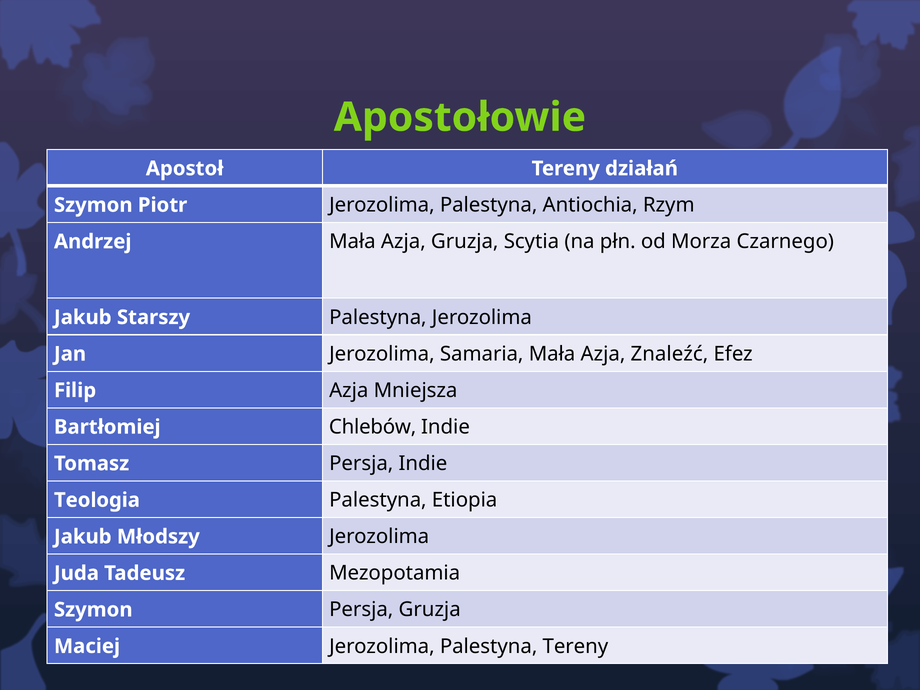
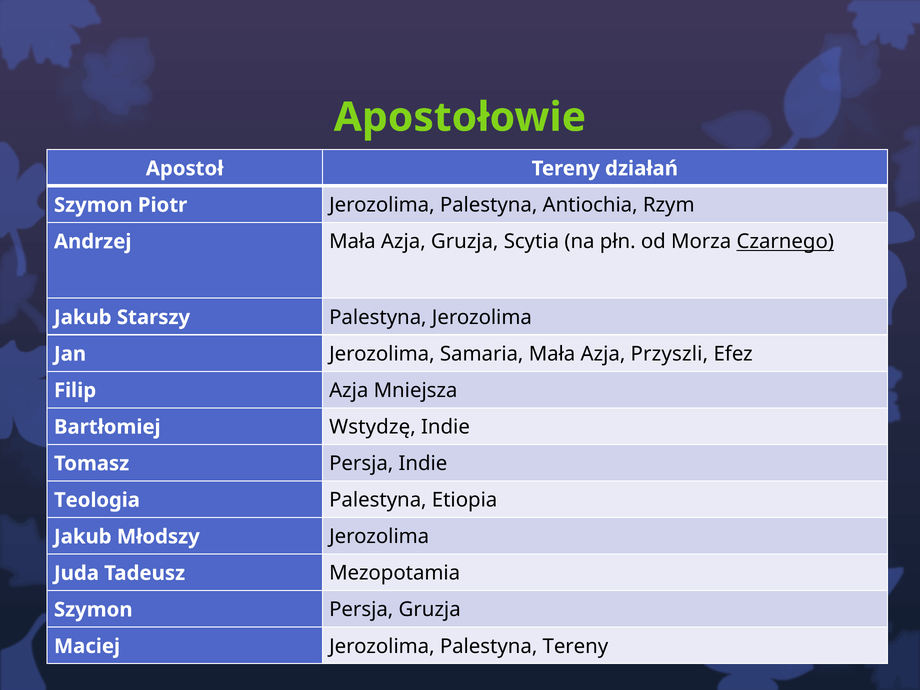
Czarnego underline: none -> present
Znaleźć: Znaleźć -> Przyszli
Chlebów: Chlebów -> Wstydzę
